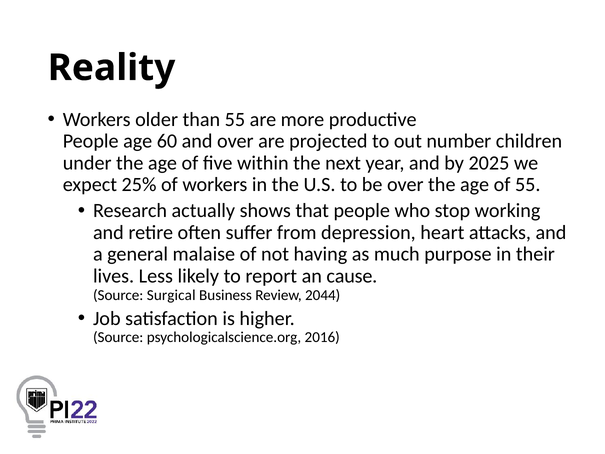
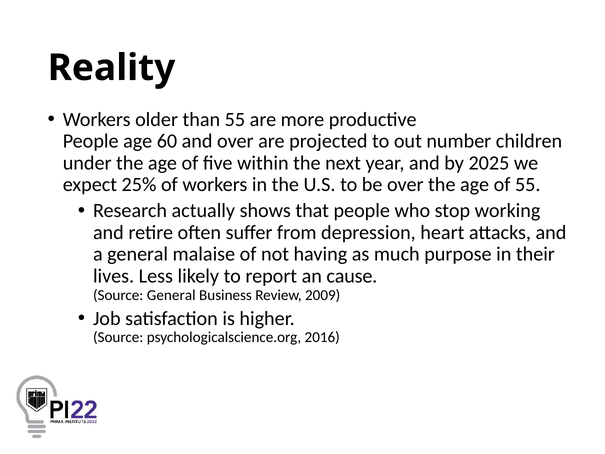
Source Surgical: Surgical -> General
2044: 2044 -> 2009
